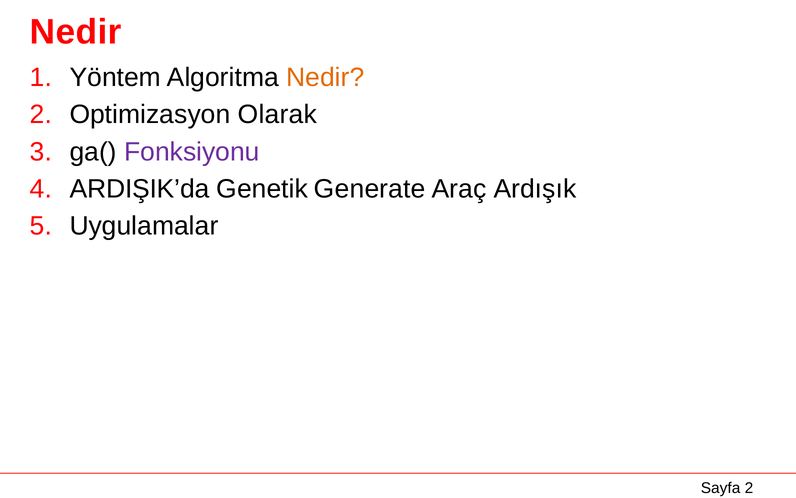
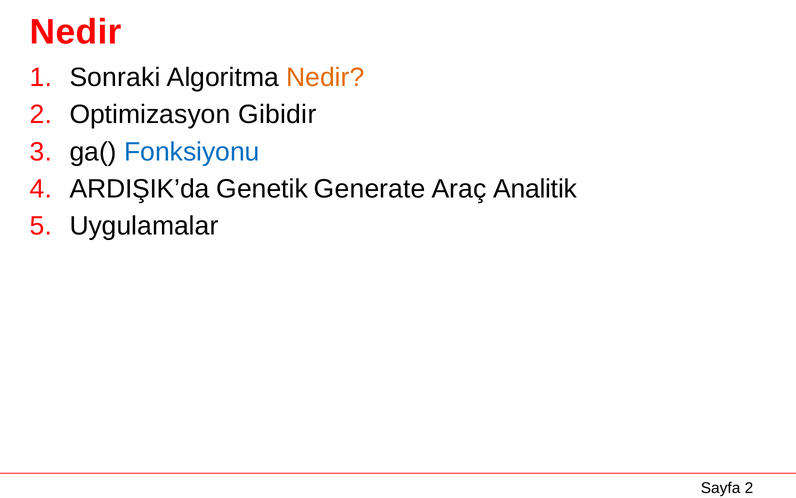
Yöntem: Yöntem -> Sonraki
Olarak: Olarak -> Gibidir
Fonksiyonu colour: purple -> blue
Ardışık: Ardışık -> Analitik
